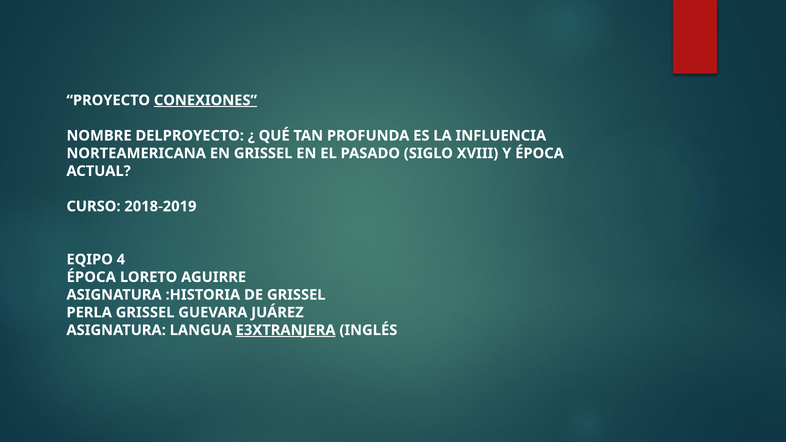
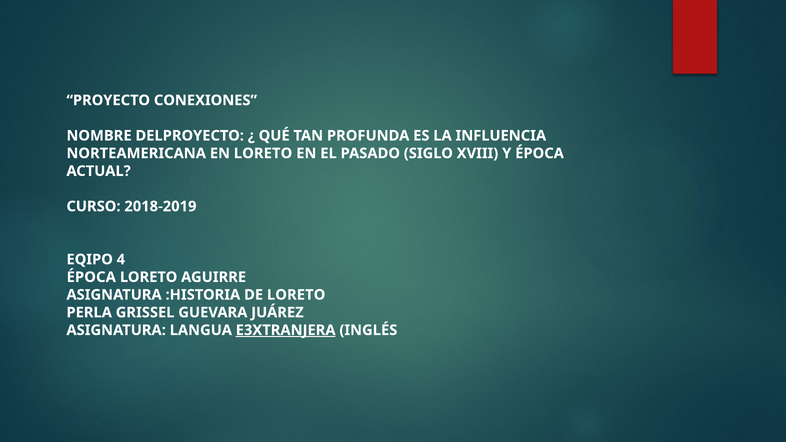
CONEXIONES underline: present -> none
EN GRISSEL: GRISSEL -> LORETO
DE GRISSEL: GRISSEL -> LORETO
